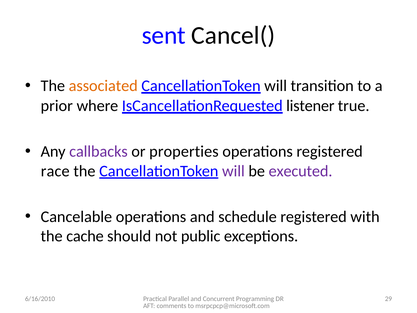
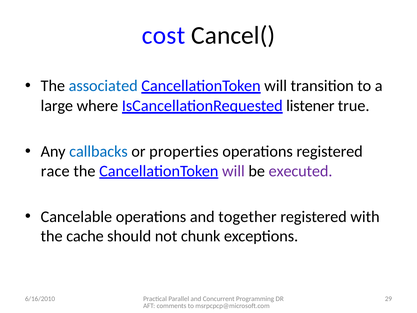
sent: sent -> cost
associated colour: orange -> blue
prior: prior -> large
callbacks colour: purple -> blue
schedule: schedule -> together
public: public -> chunk
